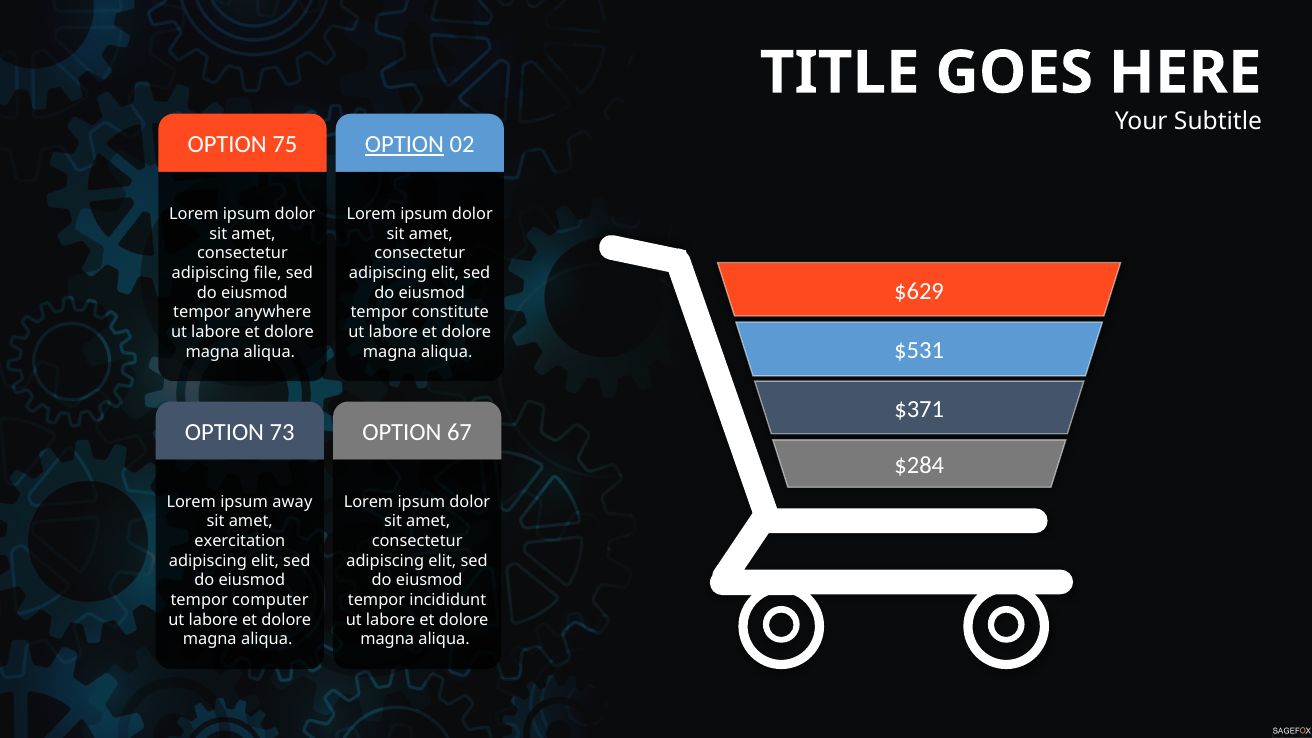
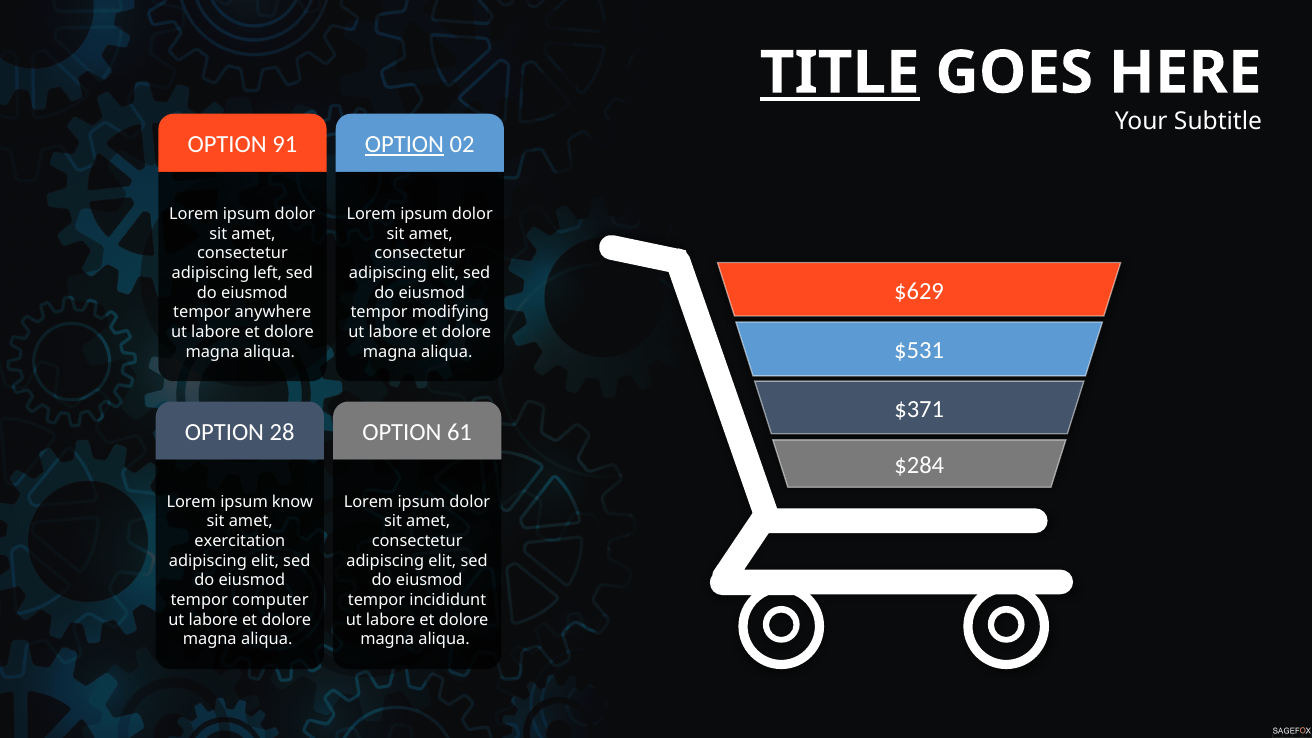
TITLE underline: none -> present
75: 75 -> 91
file: file -> left
constitute: constitute -> modifying
73: 73 -> 28
67: 67 -> 61
away: away -> know
